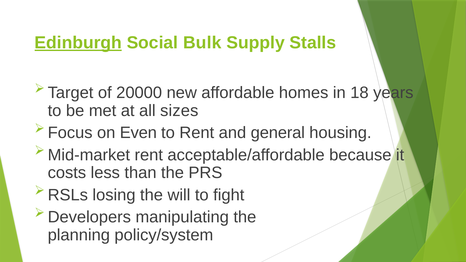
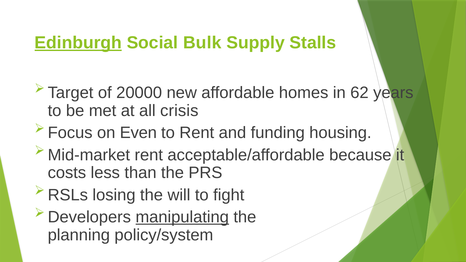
18: 18 -> 62
sizes: sizes -> crisis
general: general -> funding
manipulating underline: none -> present
